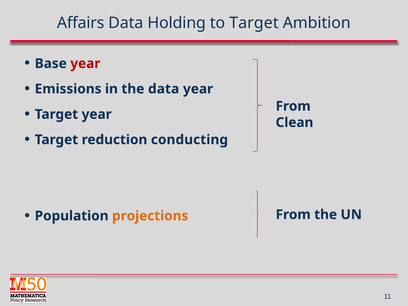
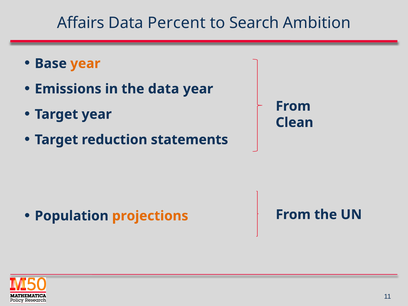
Holding: Holding -> Percent
to Target: Target -> Search
year at (85, 64) colour: red -> orange
conducting: conducting -> statements
